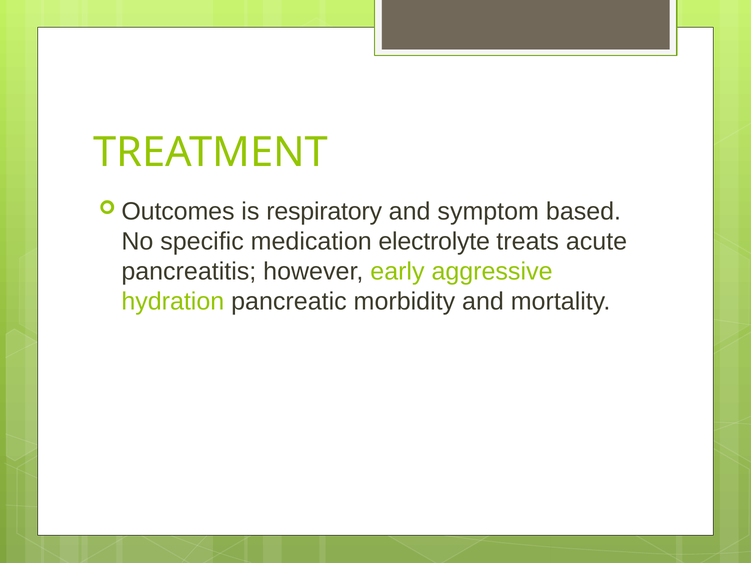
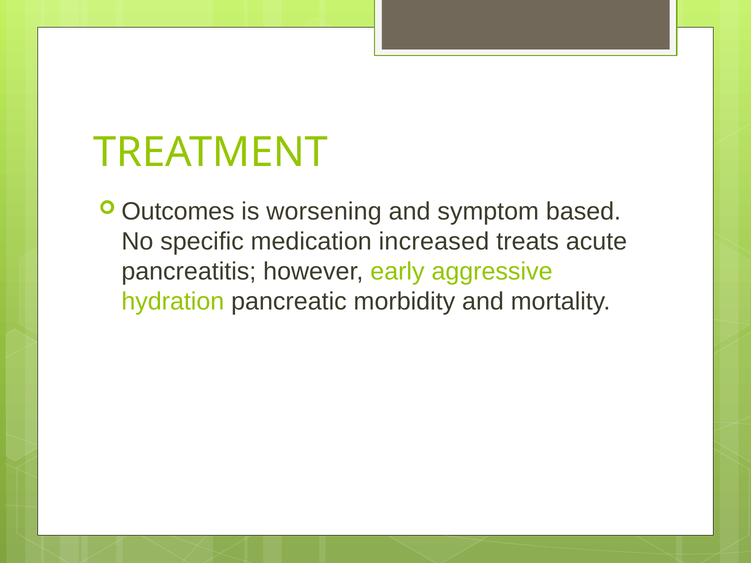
respiratory: respiratory -> worsening
electrolyte: electrolyte -> increased
